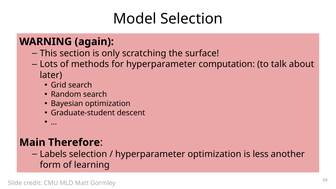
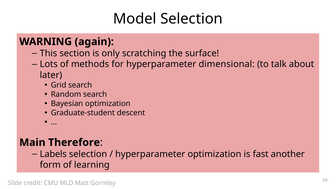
computation: computation -> dimensional
less: less -> fast
